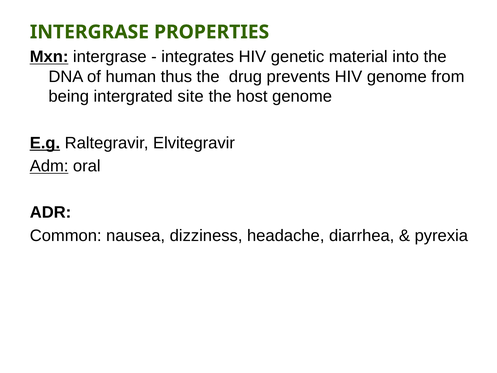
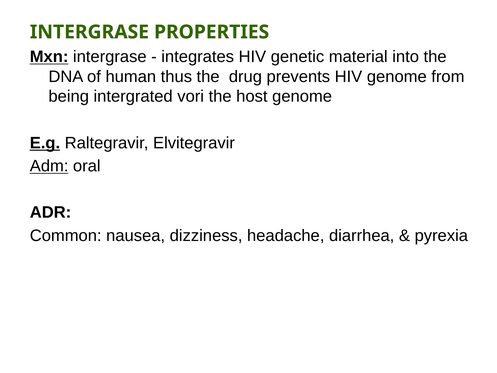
site: site -> vori
